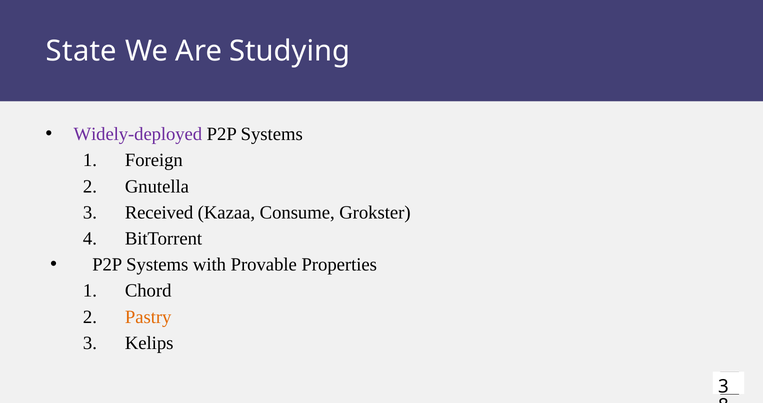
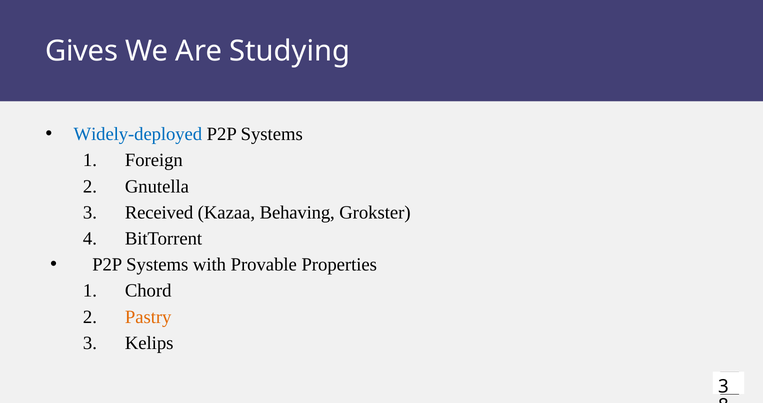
State: State -> Gives
Widely-deployed colour: purple -> blue
Consume: Consume -> Behaving
